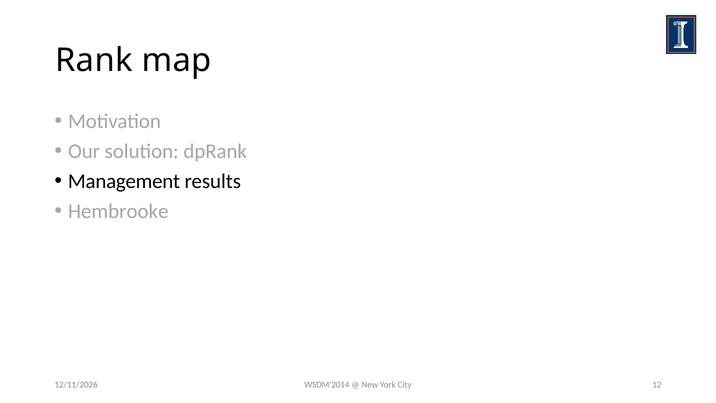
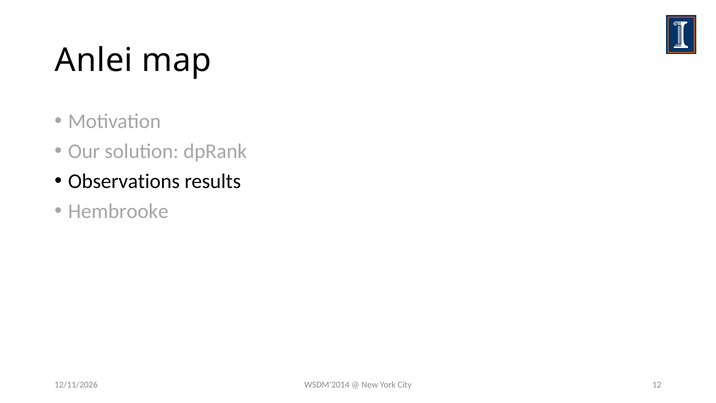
Rank: Rank -> Anlei
Management: Management -> Observations
